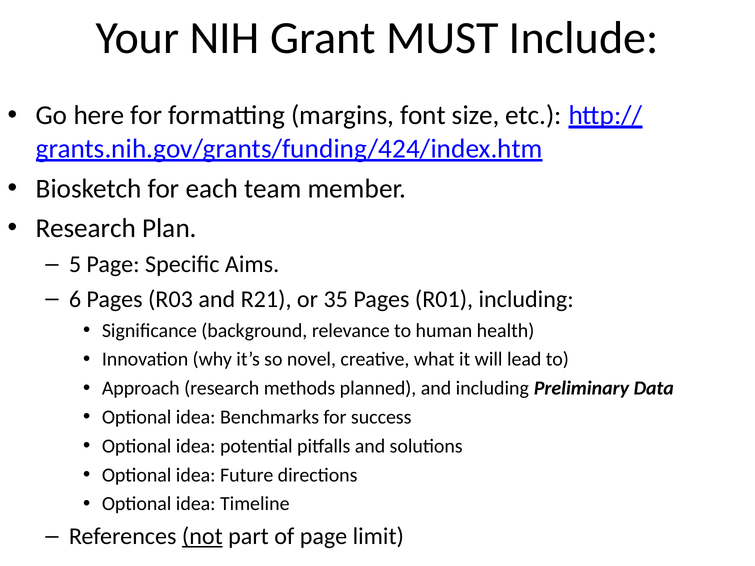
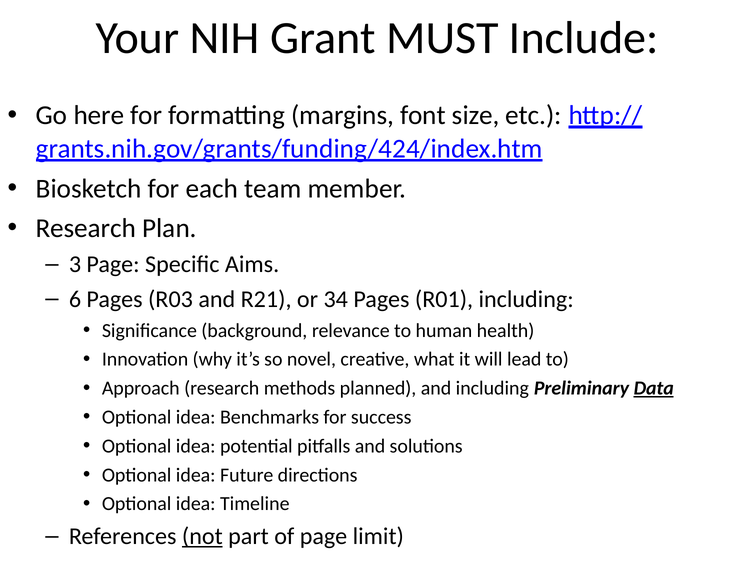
5: 5 -> 3
35: 35 -> 34
Data underline: none -> present
